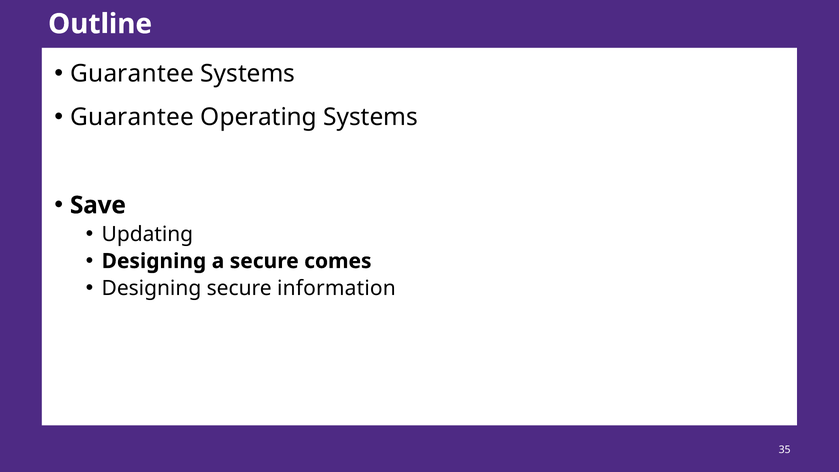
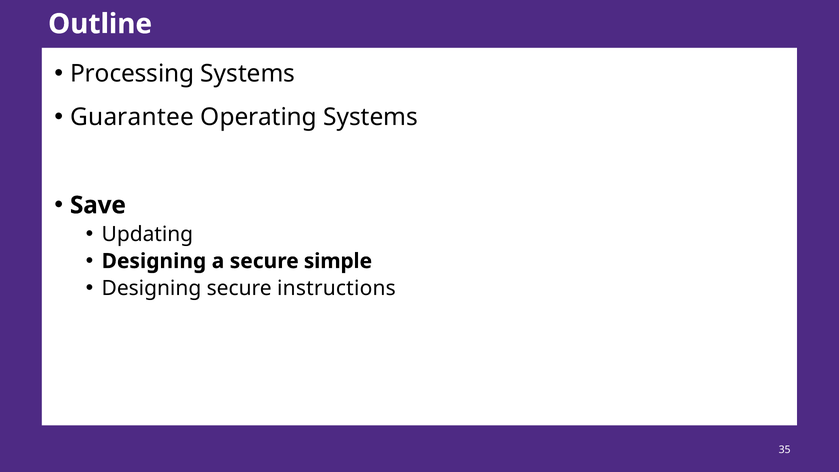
Guarantee at (132, 73): Guarantee -> Processing
comes: comes -> simple
information: information -> instructions
